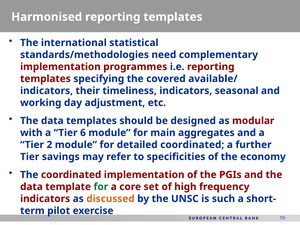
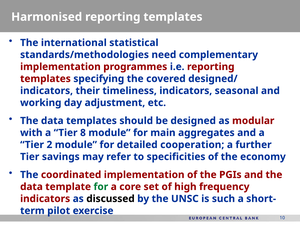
available/: available/ -> designed/
6: 6 -> 8
detailed coordinated: coordinated -> cooperation
discussed colour: orange -> black
